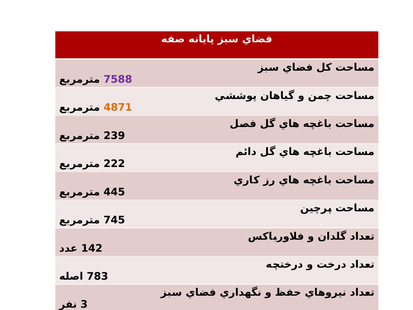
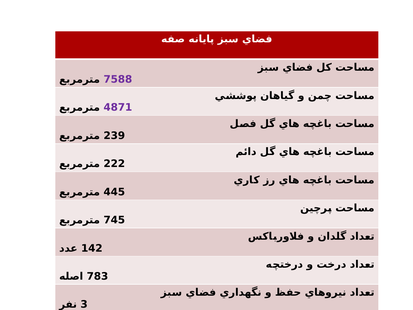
4871 colour: orange -> purple
